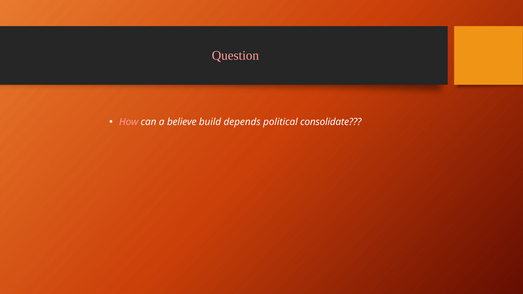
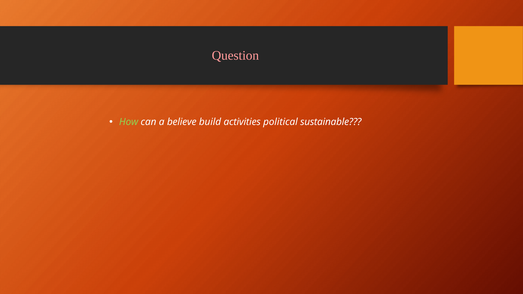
How colour: pink -> light green
depends: depends -> activities
consolidate: consolidate -> sustainable
